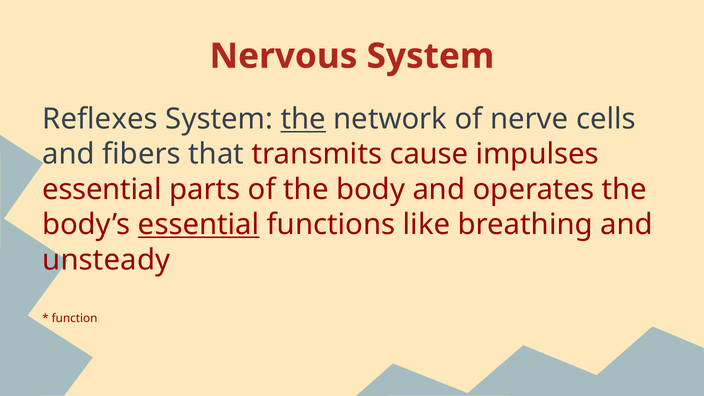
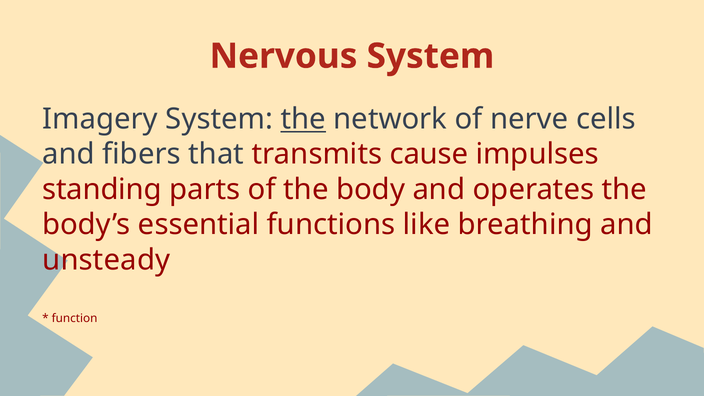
Reflexes: Reflexes -> Imagery
essential at (102, 189): essential -> standing
essential at (199, 225) underline: present -> none
